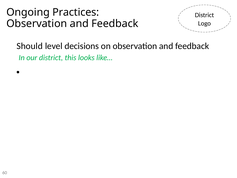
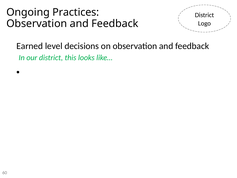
Should: Should -> Earned
